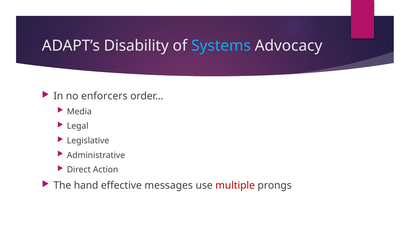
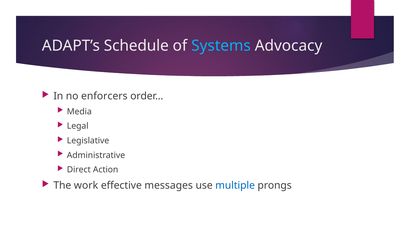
Disability: Disability -> Schedule
hand: hand -> work
multiple colour: red -> blue
